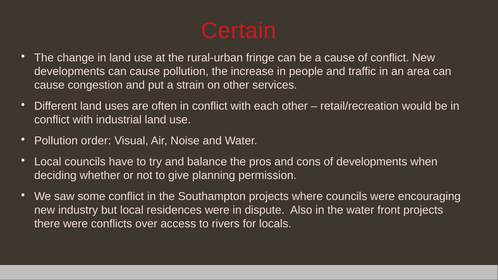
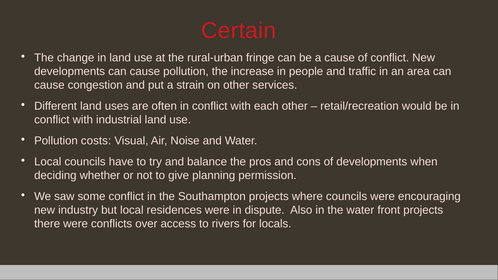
order: order -> costs
